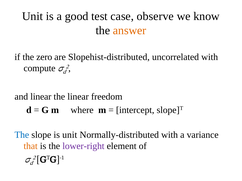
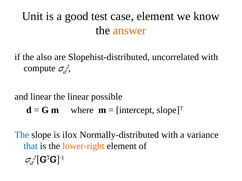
case observe: observe -> element
zero: zero -> also
freedom: freedom -> possible
is unit: unit -> ilox
that colour: orange -> blue
lower-right colour: purple -> orange
